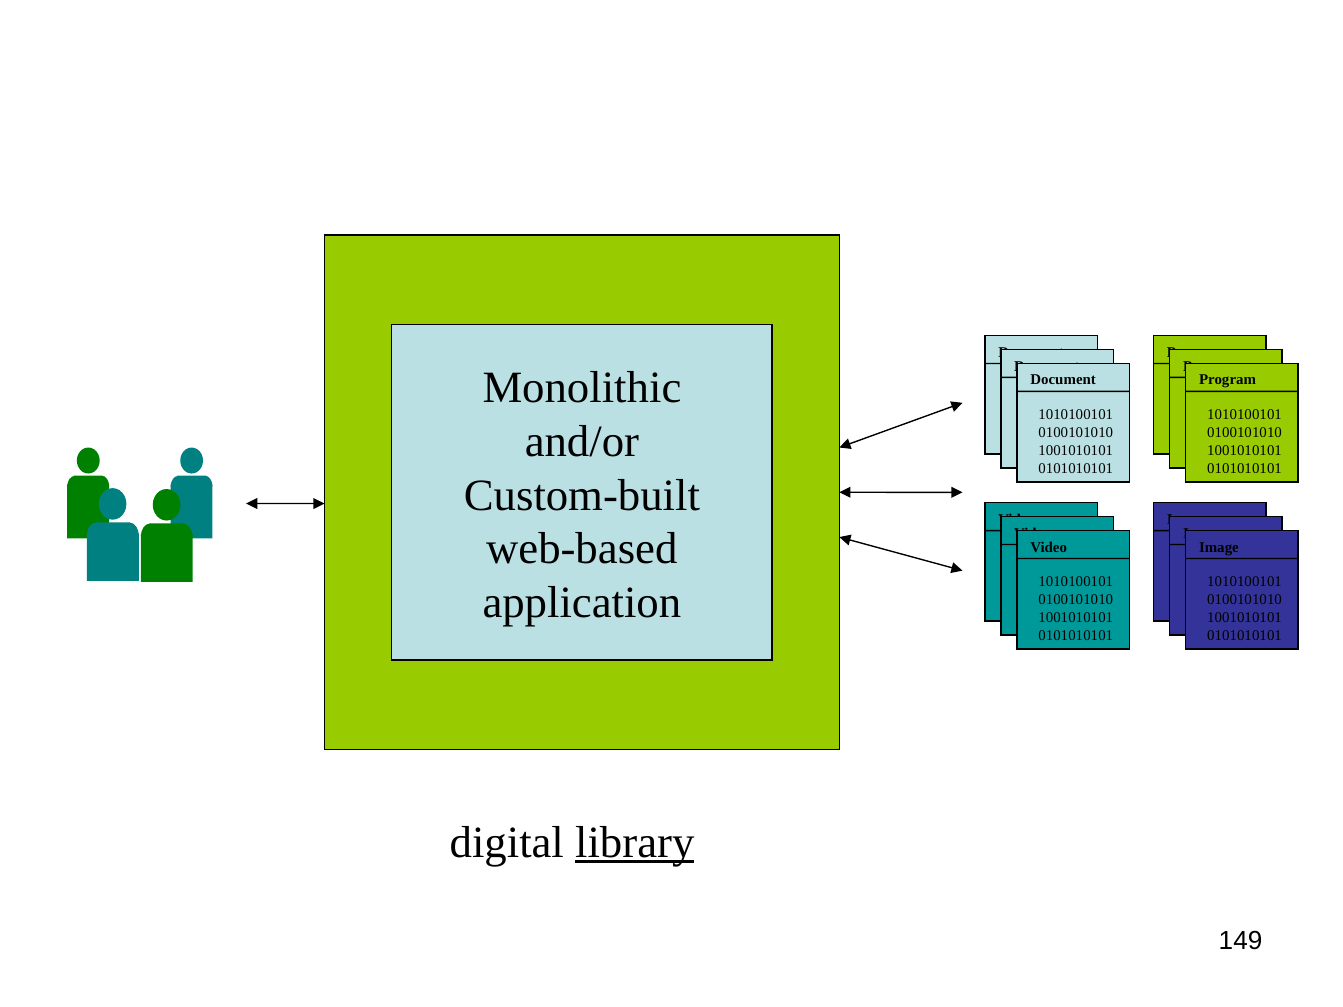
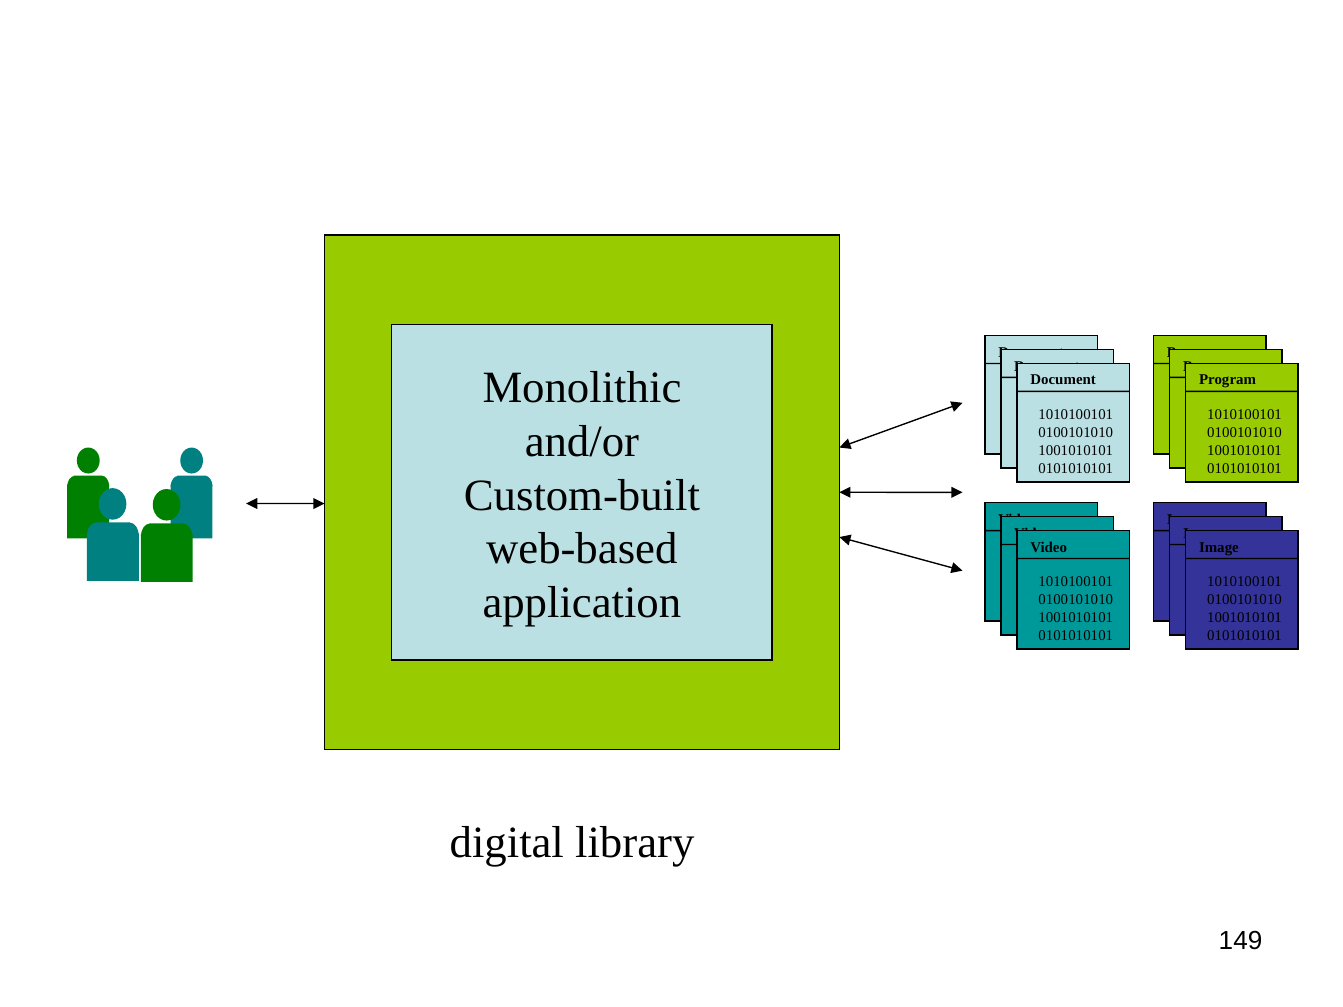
library underline: present -> none
